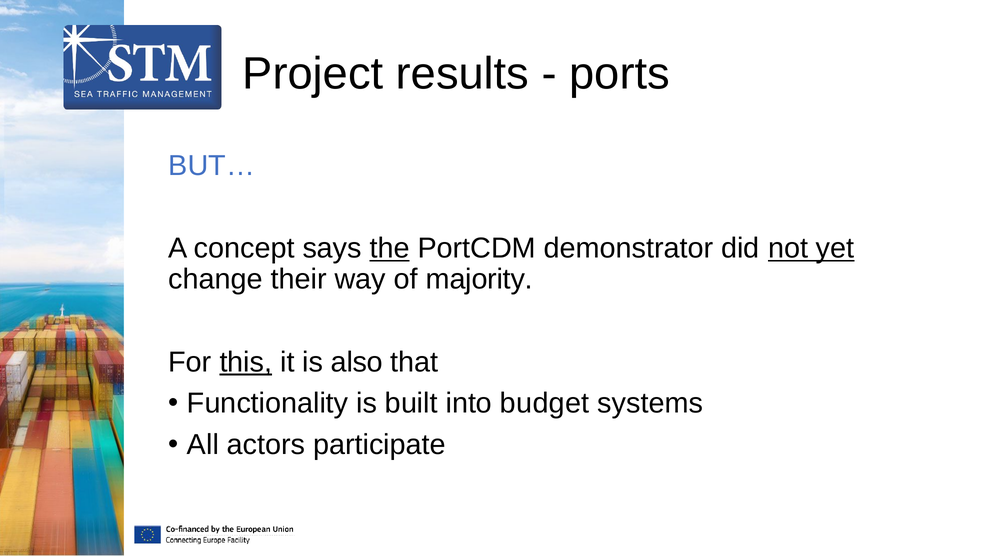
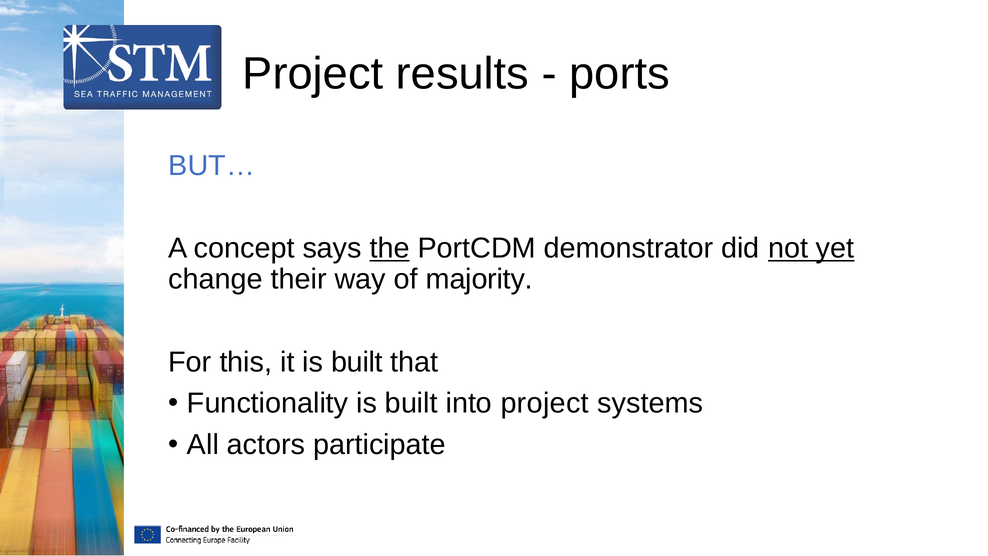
this underline: present -> none
it is also: also -> built
into budget: budget -> project
